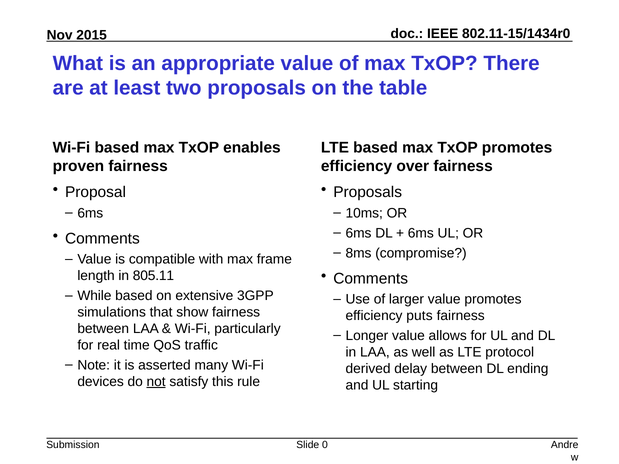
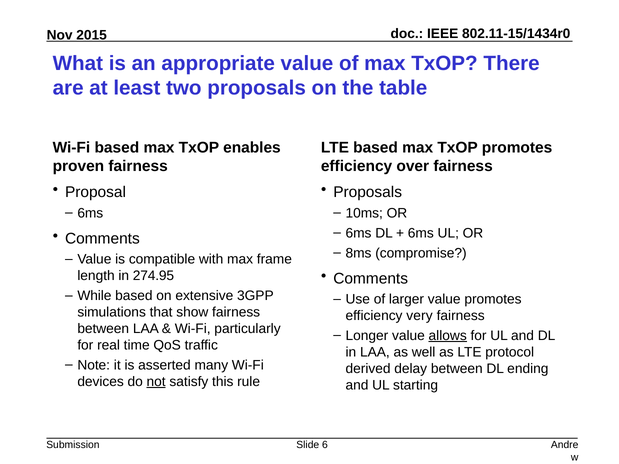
805.11: 805.11 -> 274.95
puts: puts -> very
allows underline: none -> present
0: 0 -> 6
